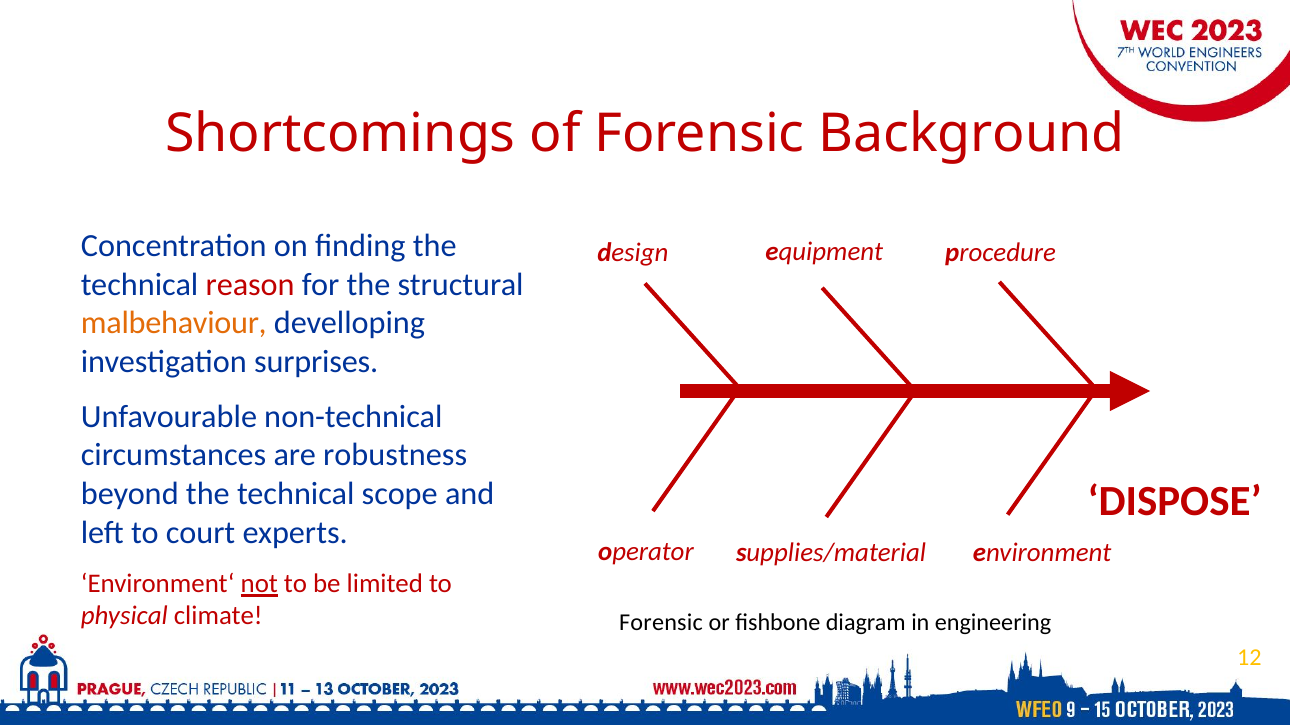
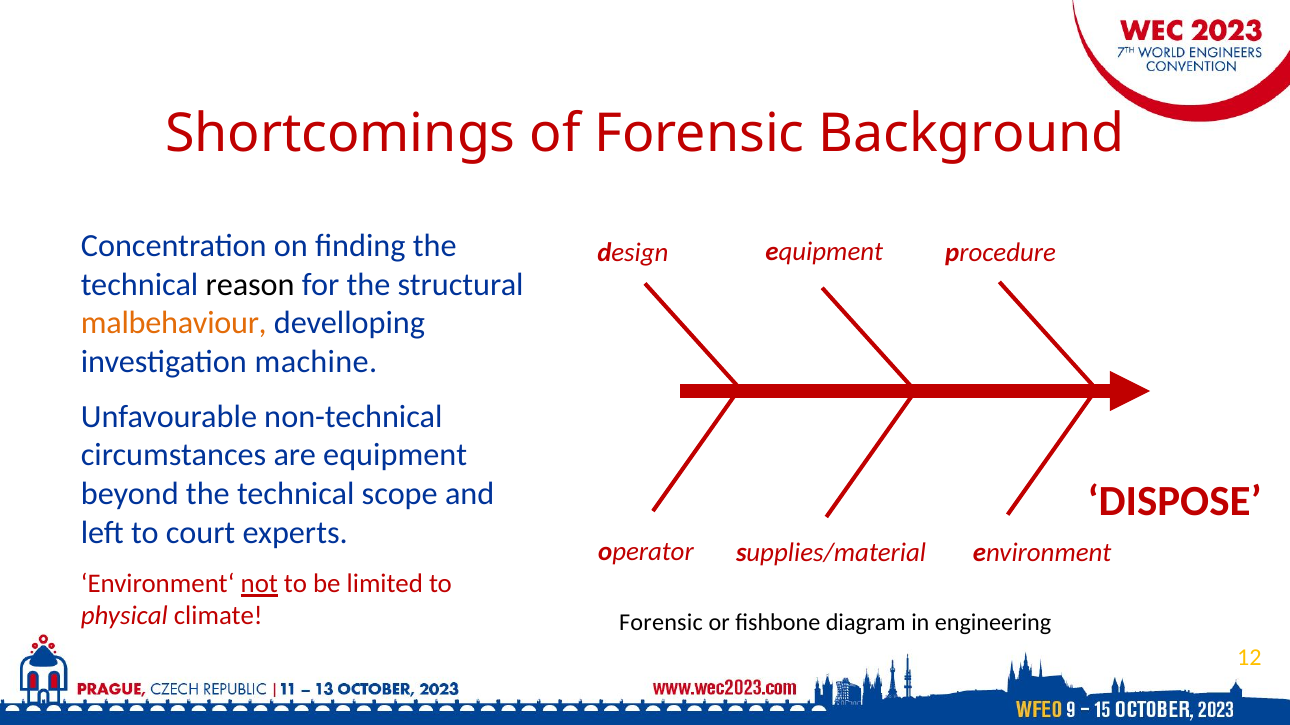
reason colour: red -> black
surprises: surprises -> machine
are robustness: robustness -> equipment
